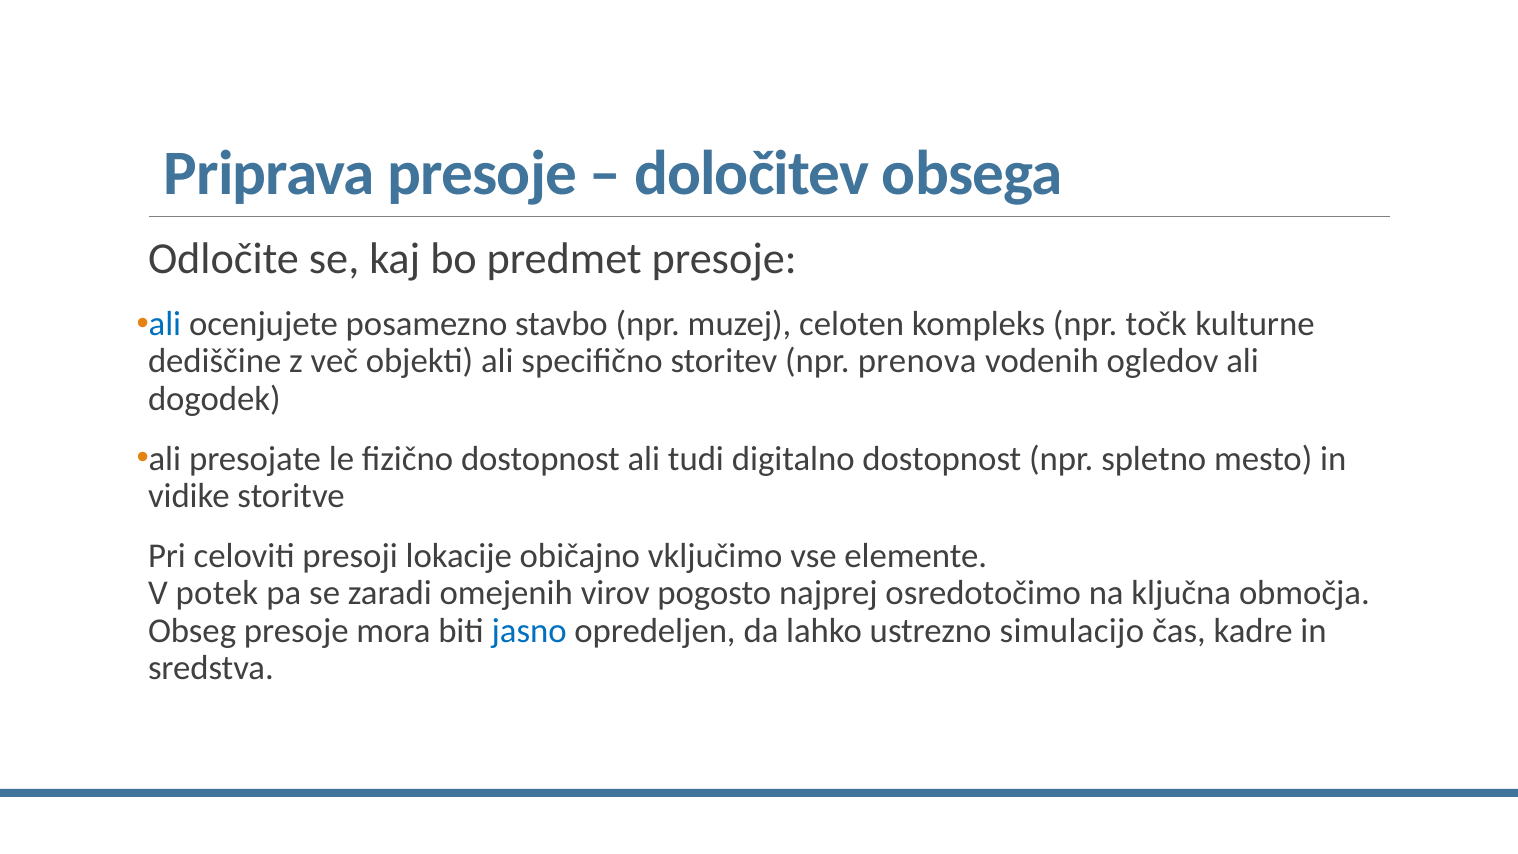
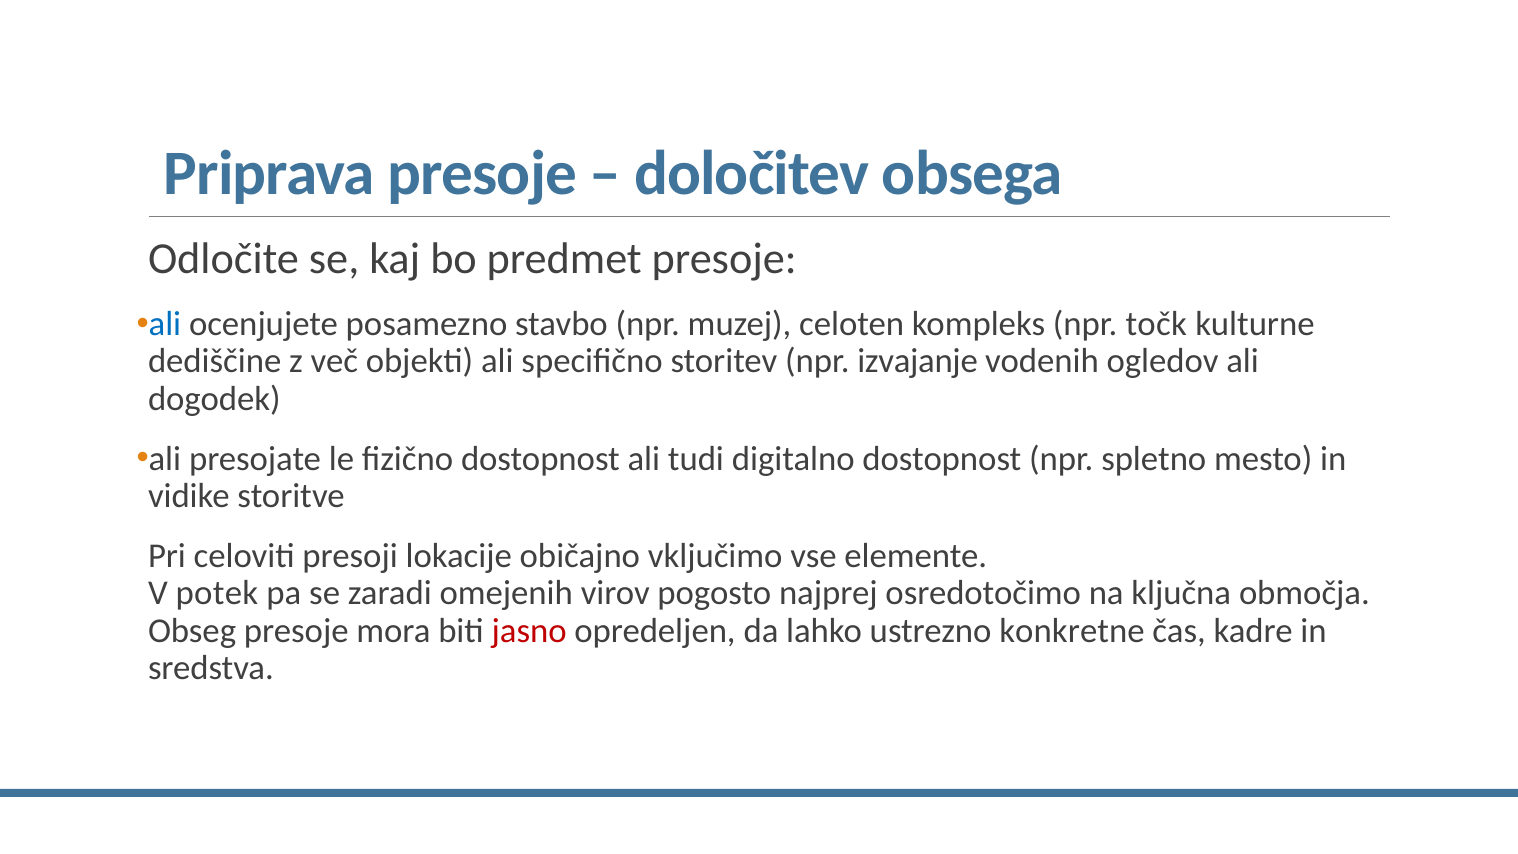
prenova: prenova -> izvajanje
jasno colour: blue -> red
simulacijo: simulacijo -> konkretne
